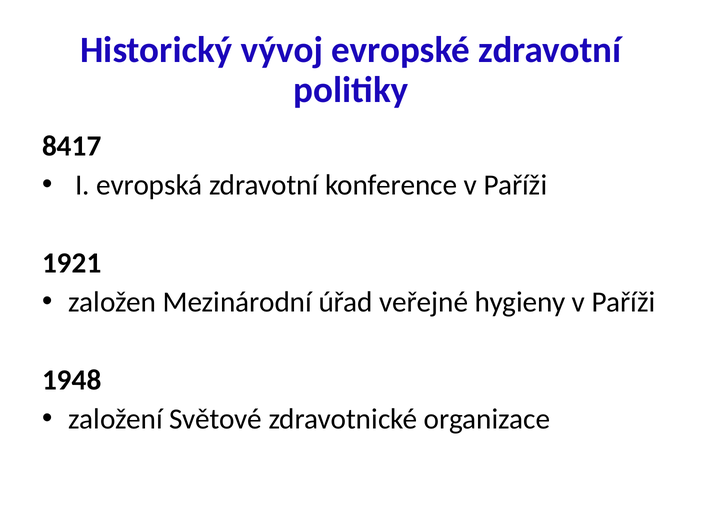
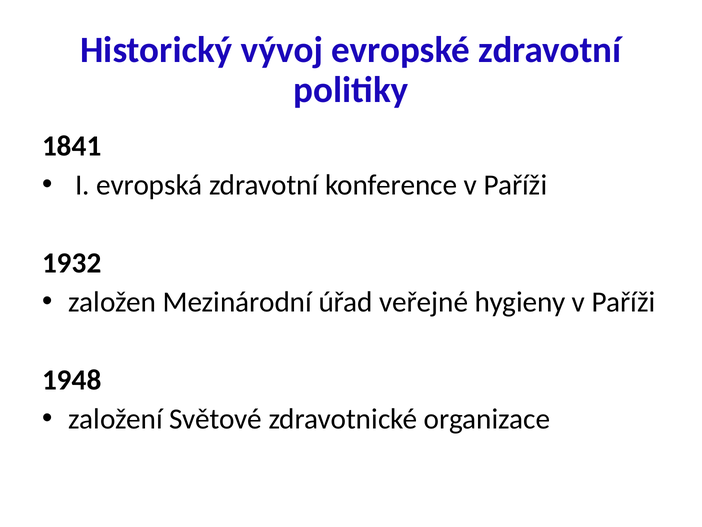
8417: 8417 -> 1841
1921: 1921 -> 1932
